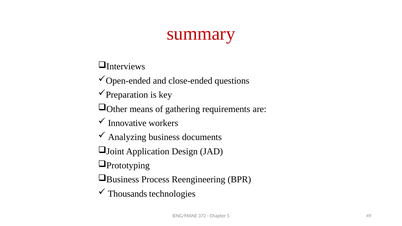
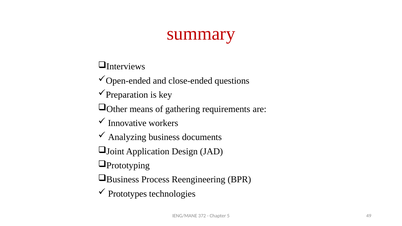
Thousands: Thousands -> Prototypes
